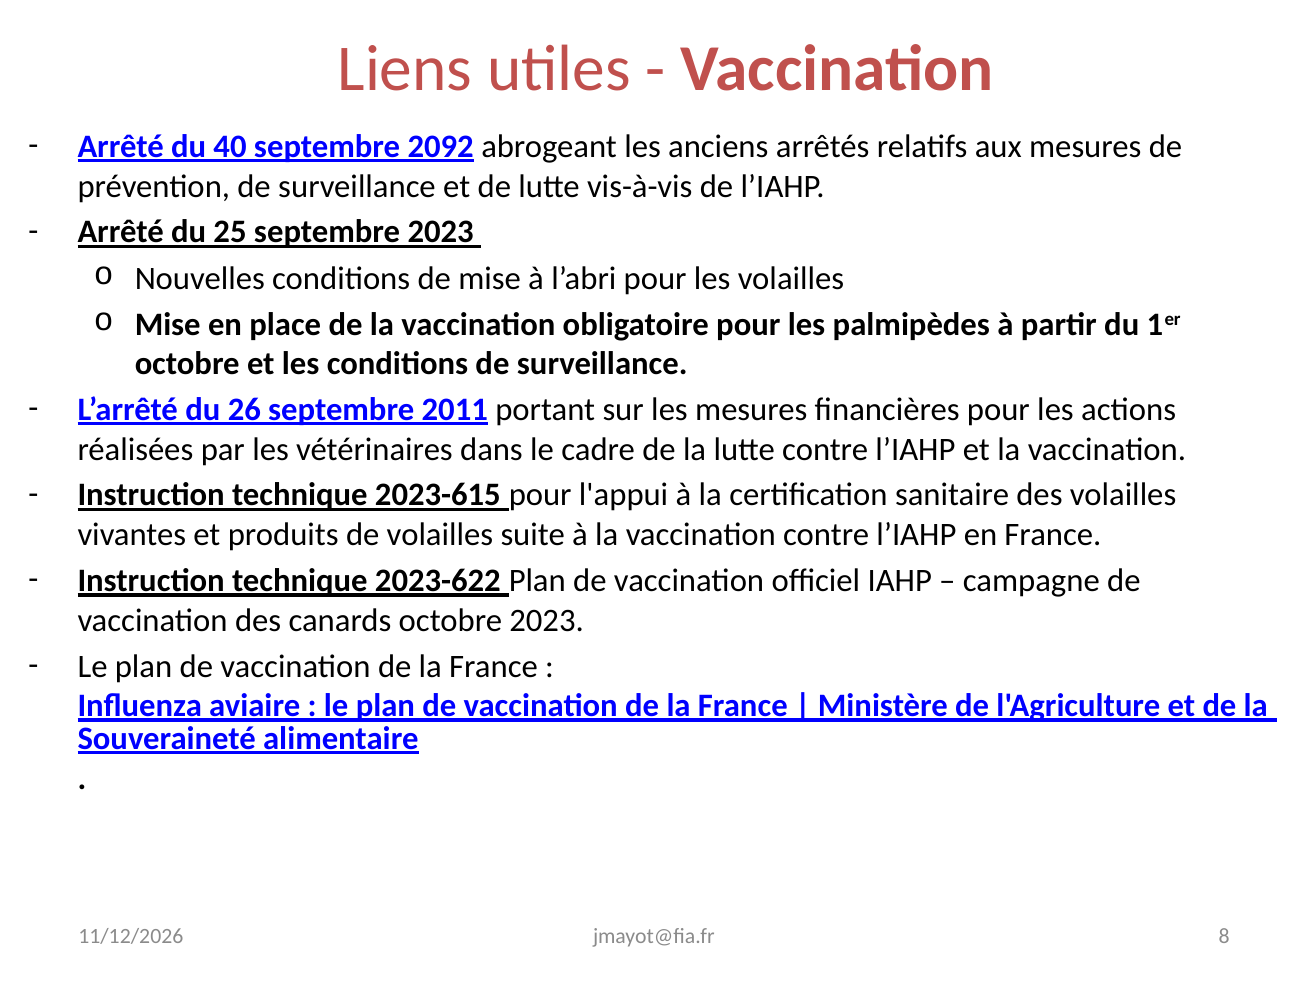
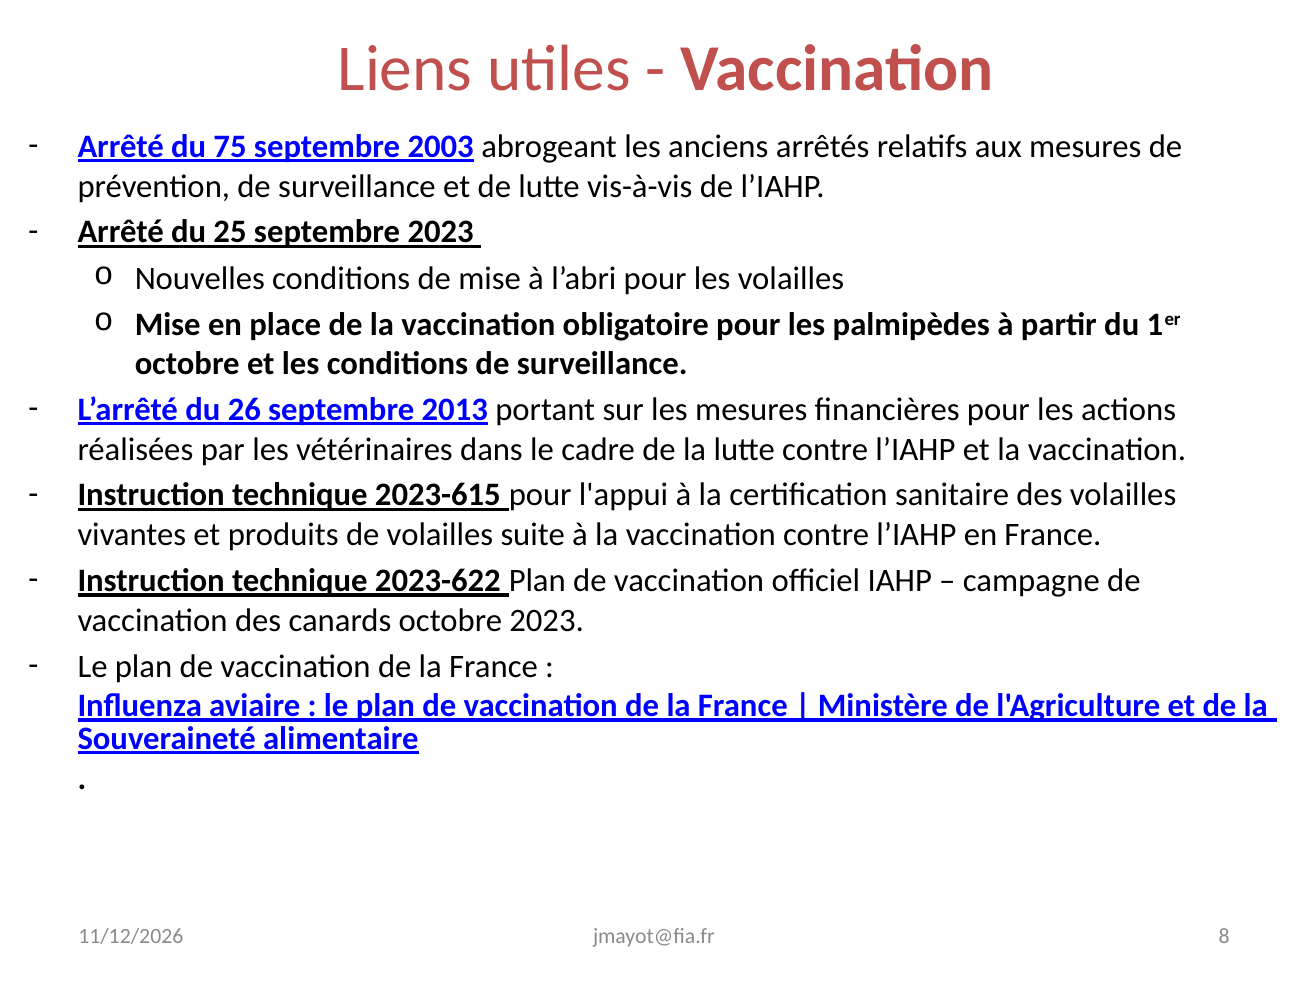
40: 40 -> 75
2092: 2092 -> 2003
2011: 2011 -> 2013
